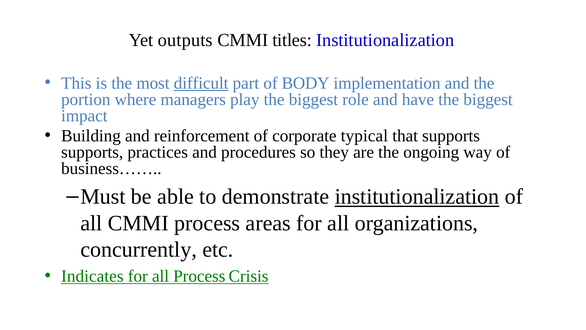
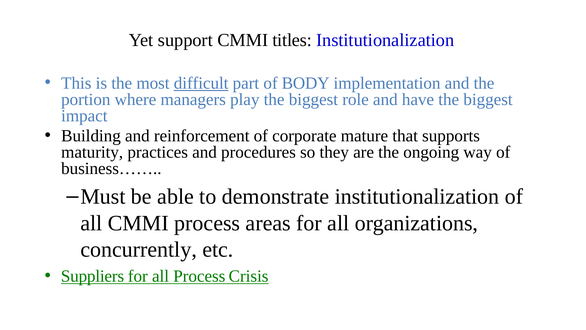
outputs: outputs -> support
typical: typical -> mature
supports at (92, 152): supports -> maturity
institutionalization at (417, 197) underline: present -> none
Indicates: Indicates -> Suppliers
